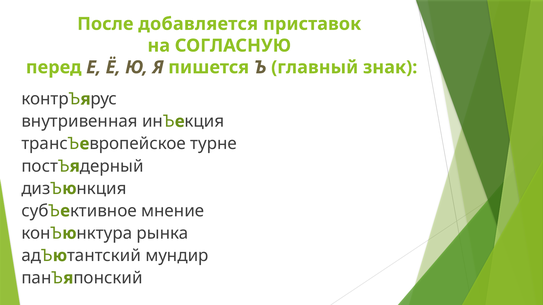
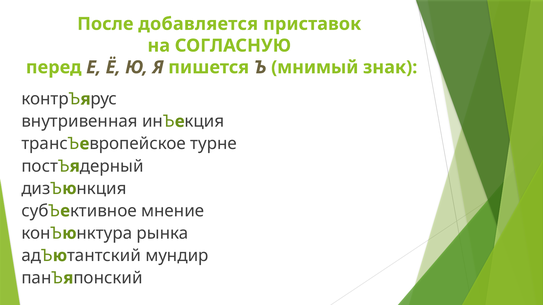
главный: главный -> мнимый
